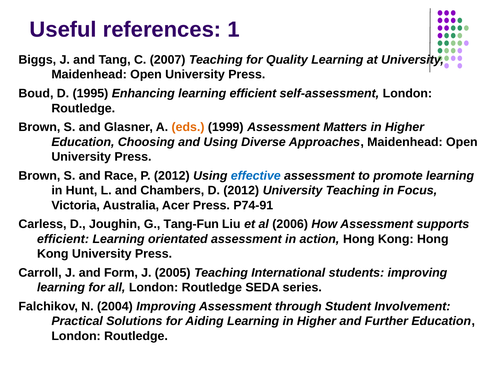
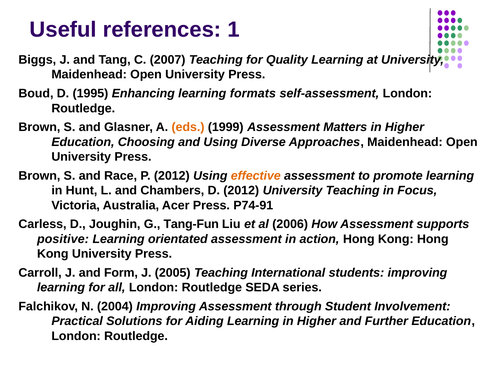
learning efficient: efficient -> formats
effective colour: blue -> orange
efficient at (63, 239): efficient -> positive
